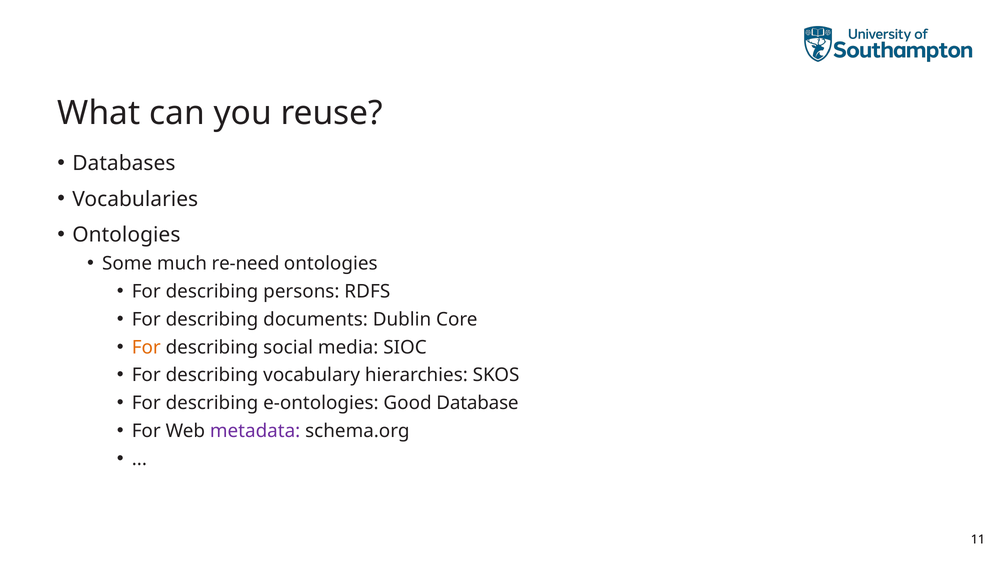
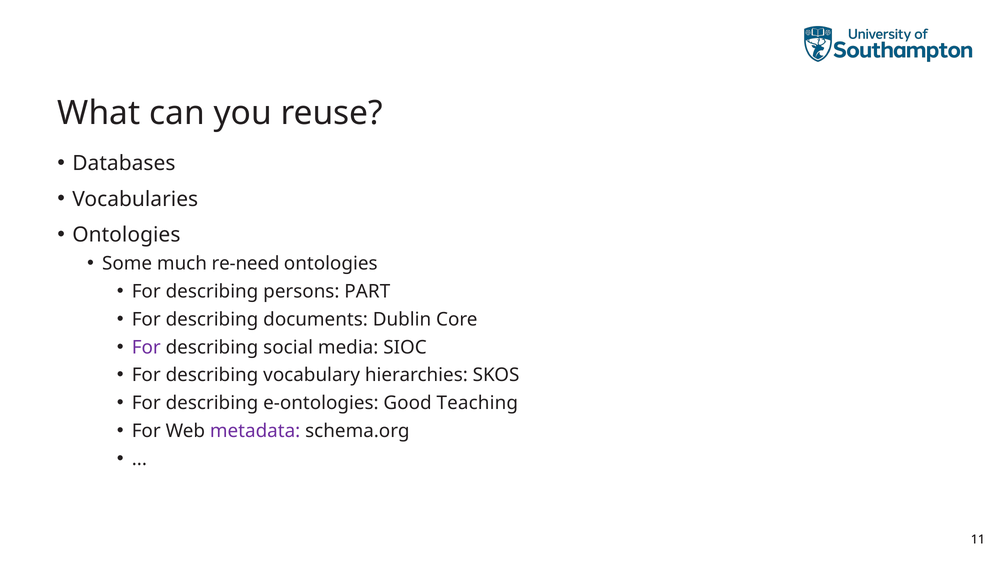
RDFS: RDFS -> PART
For at (146, 348) colour: orange -> purple
Database: Database -> Teaching
